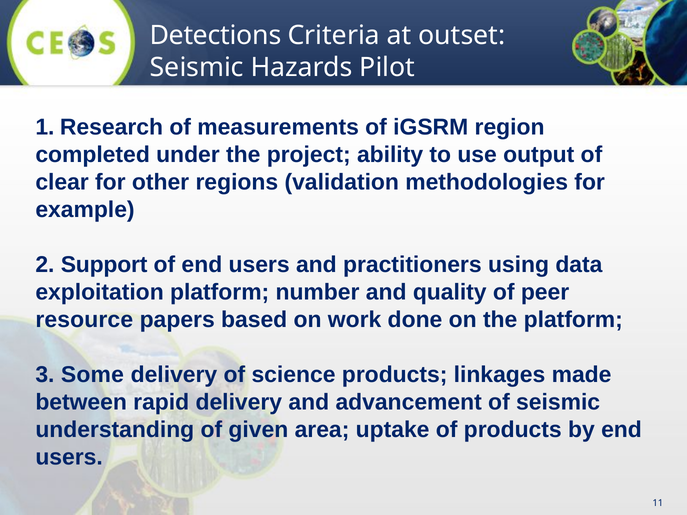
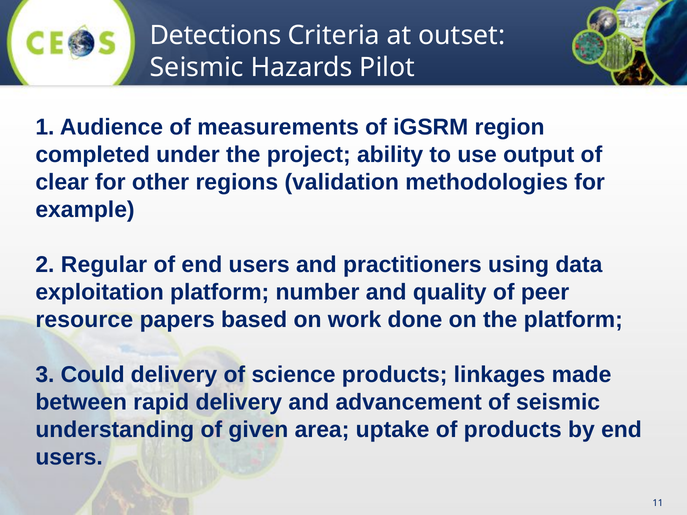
Research: Research -> Audience
Support: Support -> Regular
Some: Some -> Could
